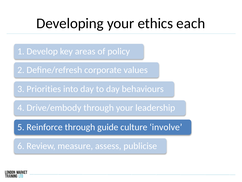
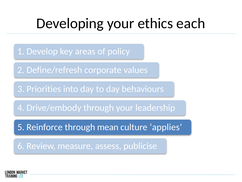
guide: guide -> mean
involve: involve -> applies
